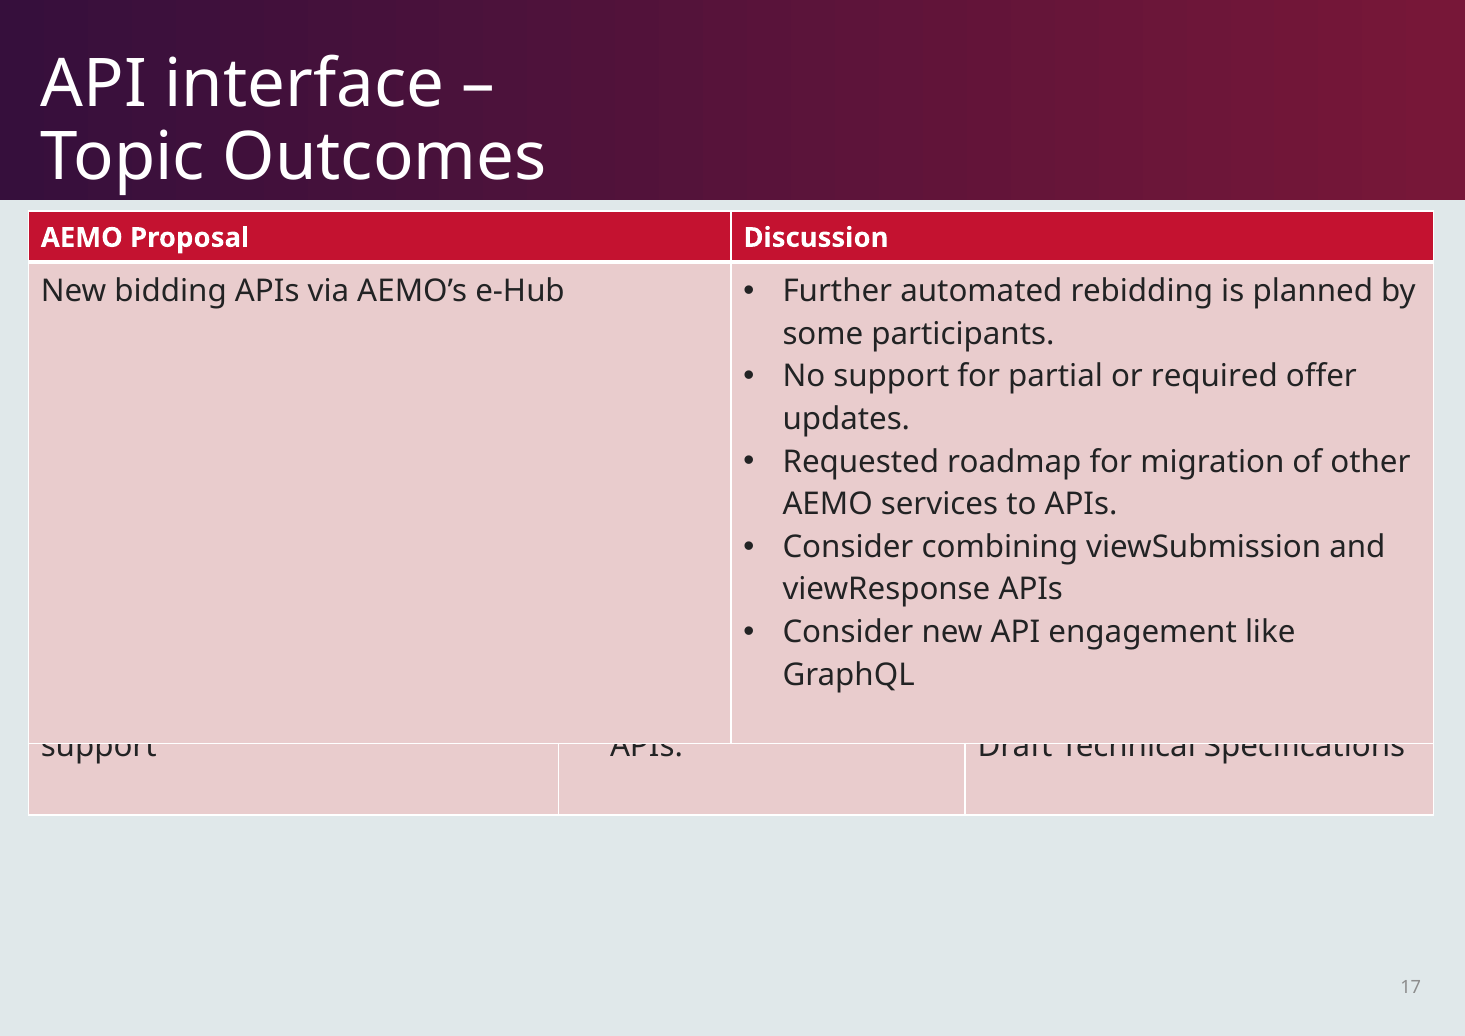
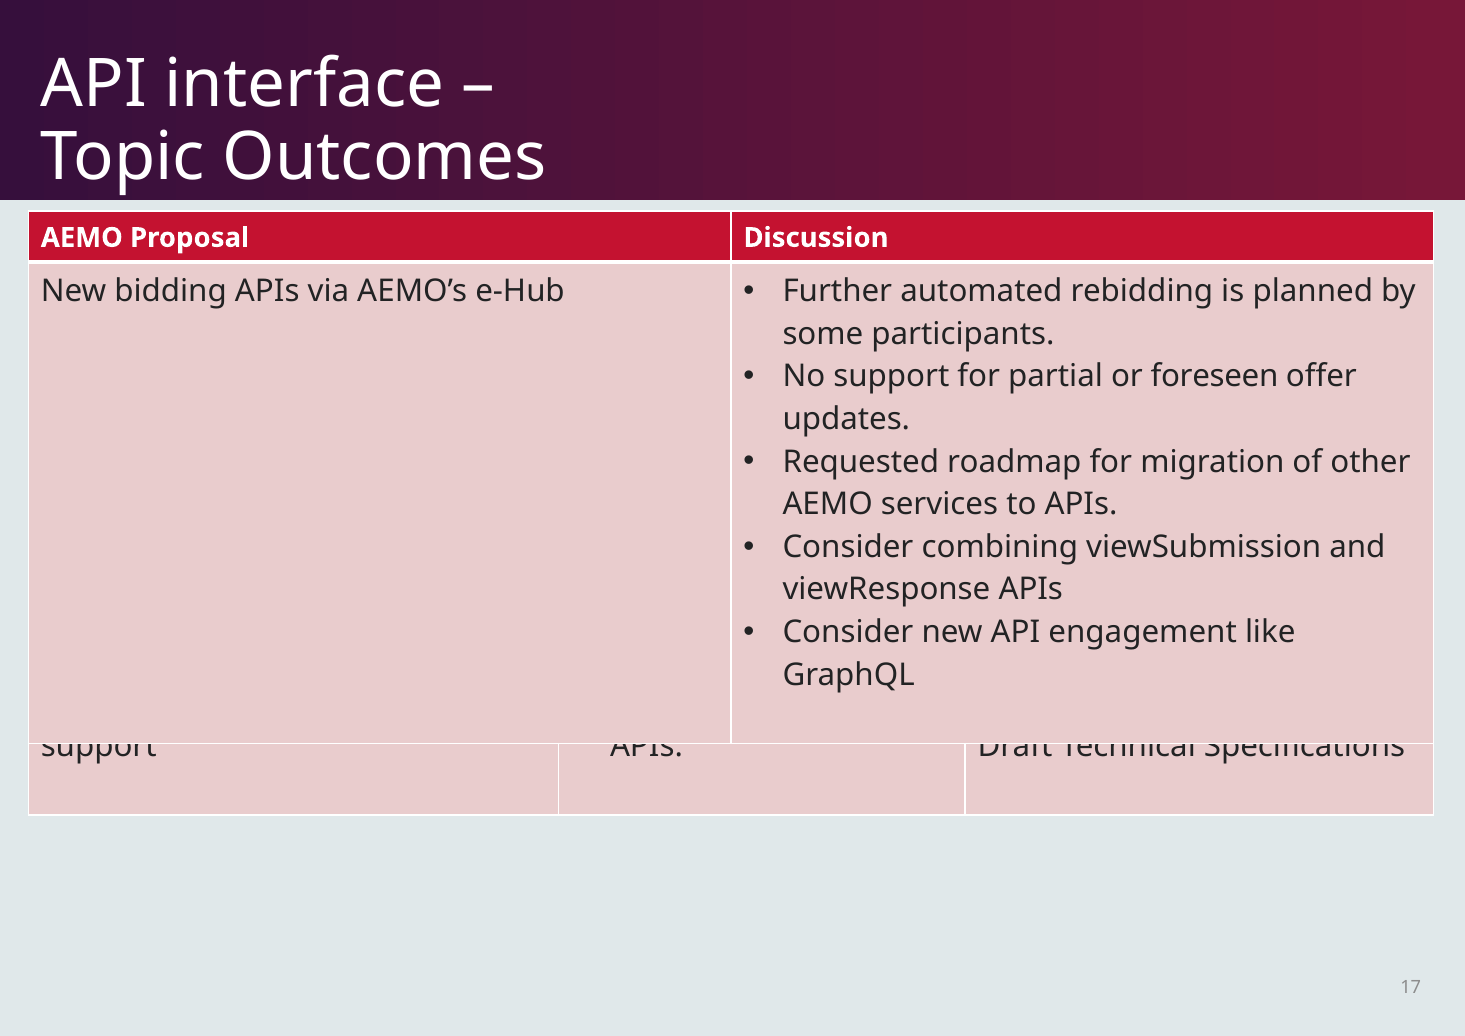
required: required -> foreseen
